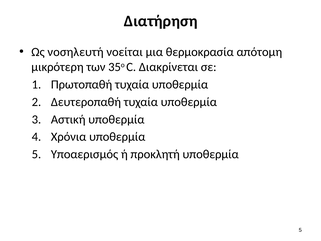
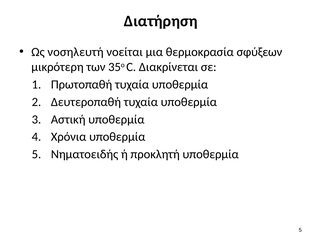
απότομη: απότομη -> σφύξεων
Υποαερισμός: Υποαερισμός -> Νηματοειδής
